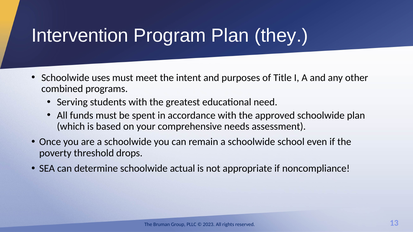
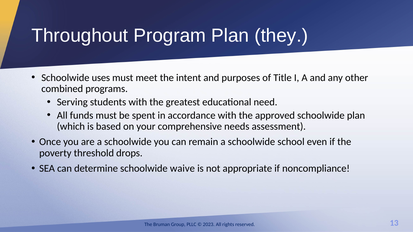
Intervention: Intervention -> Throughout
actual: actual -> waive
